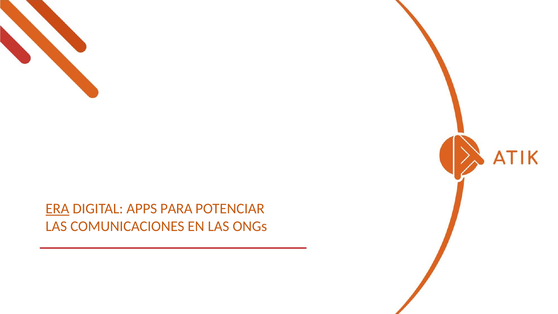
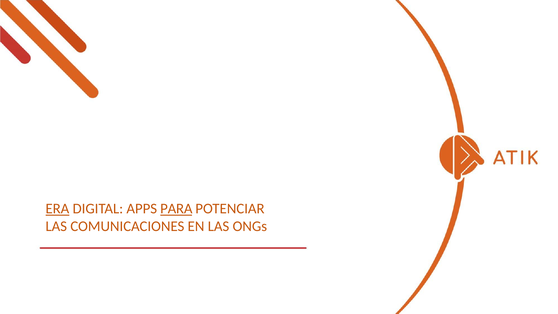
PARA underline: none -> present
